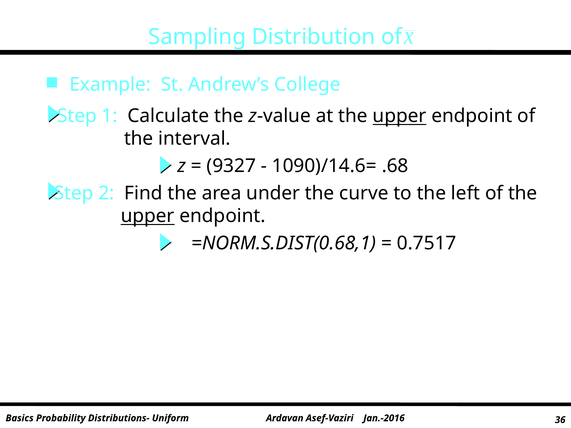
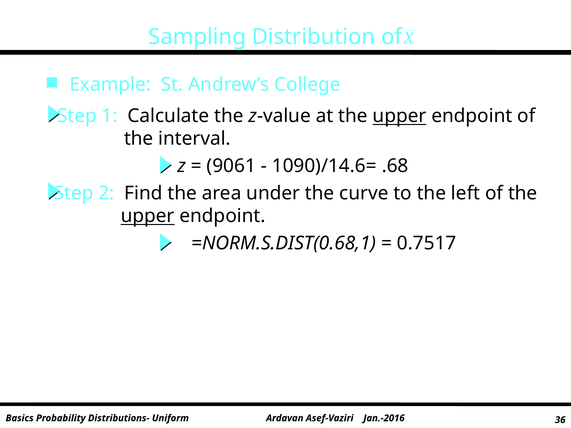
9327: 9327 -> 9061
